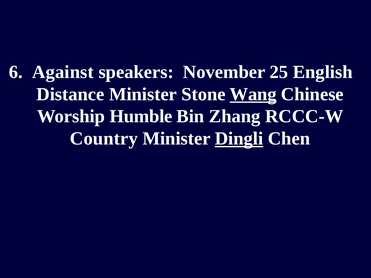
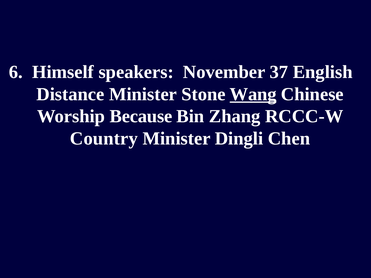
Against: Against -> Himself
25: 25 -> 37
Humble: Humble -> Because
Dingli underline: present -> none
